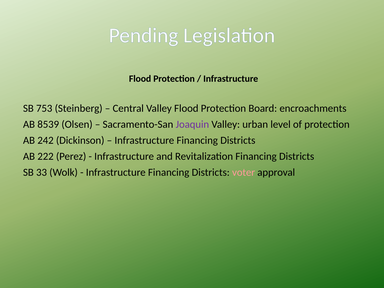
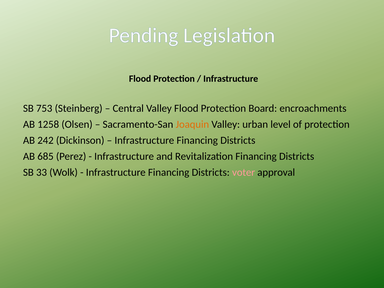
8539: 8539 -> 1258
Joaquin colour: purple -> orange
222: 222 -> 685
